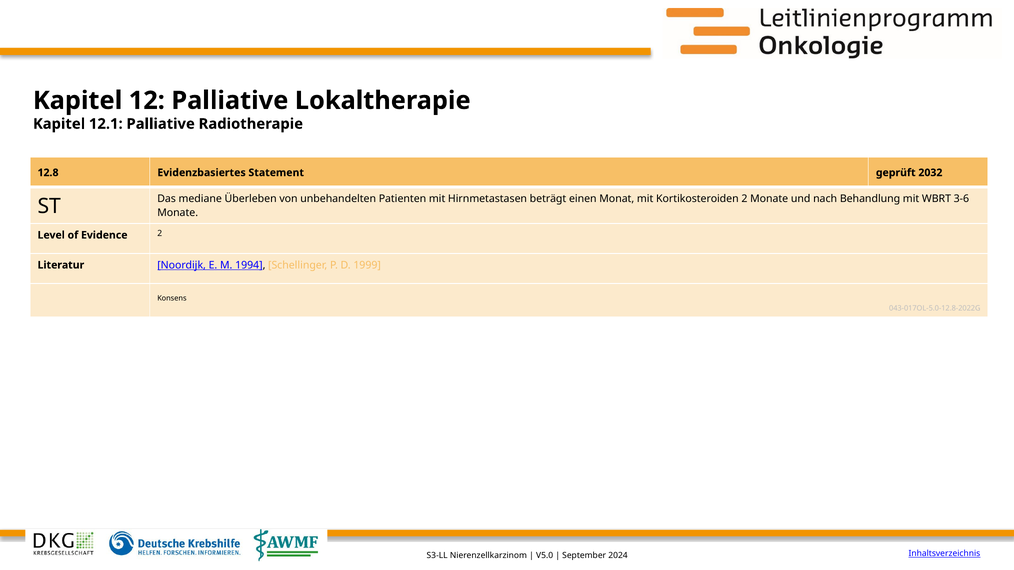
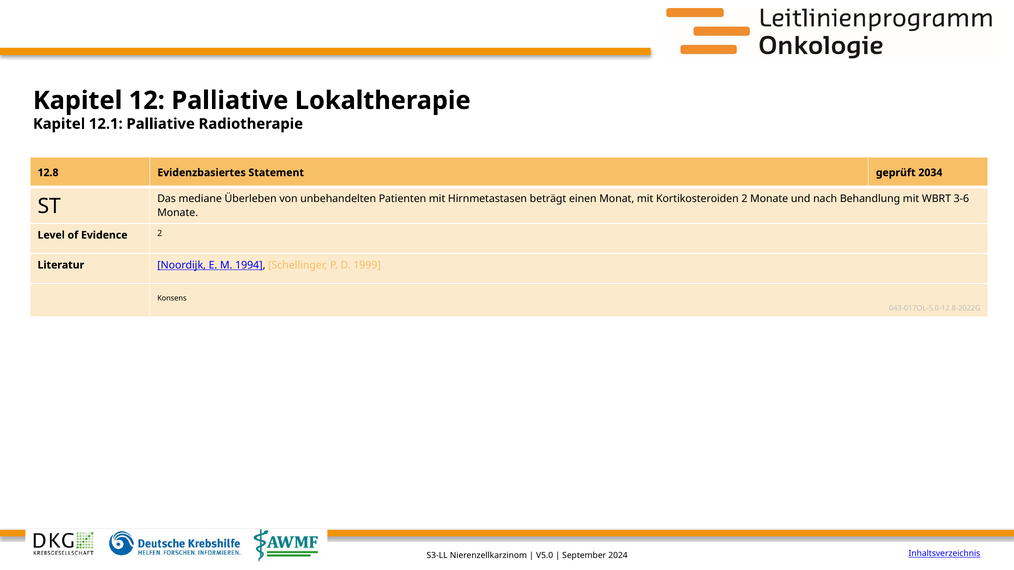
2032: 2032 -> 2034
